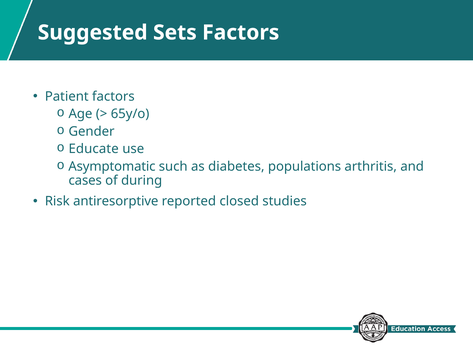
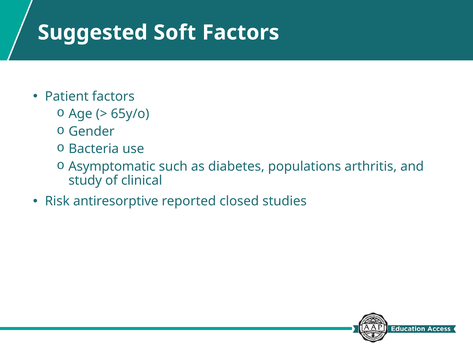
Sets: Sets -> Soft
Educate: Educate -> Bacteria
cases: cases -> study
during: during -> clinical
